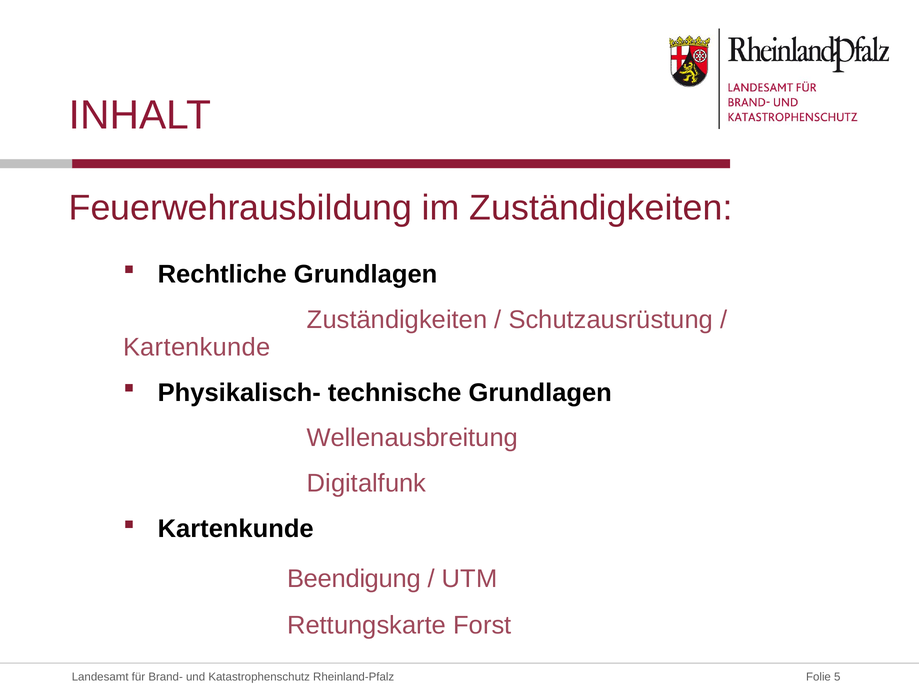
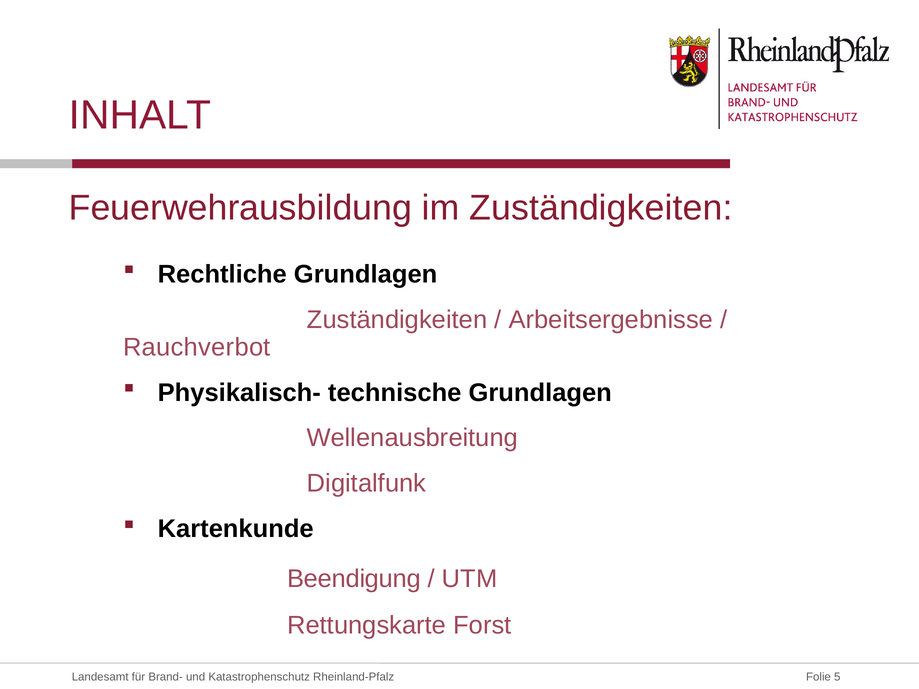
Schutzausrüstung: Schutzausrüstung -> Arbeitsergebnisse
Kartenkunde at (197, 347): Kartenkunde -> Rauchverbot
